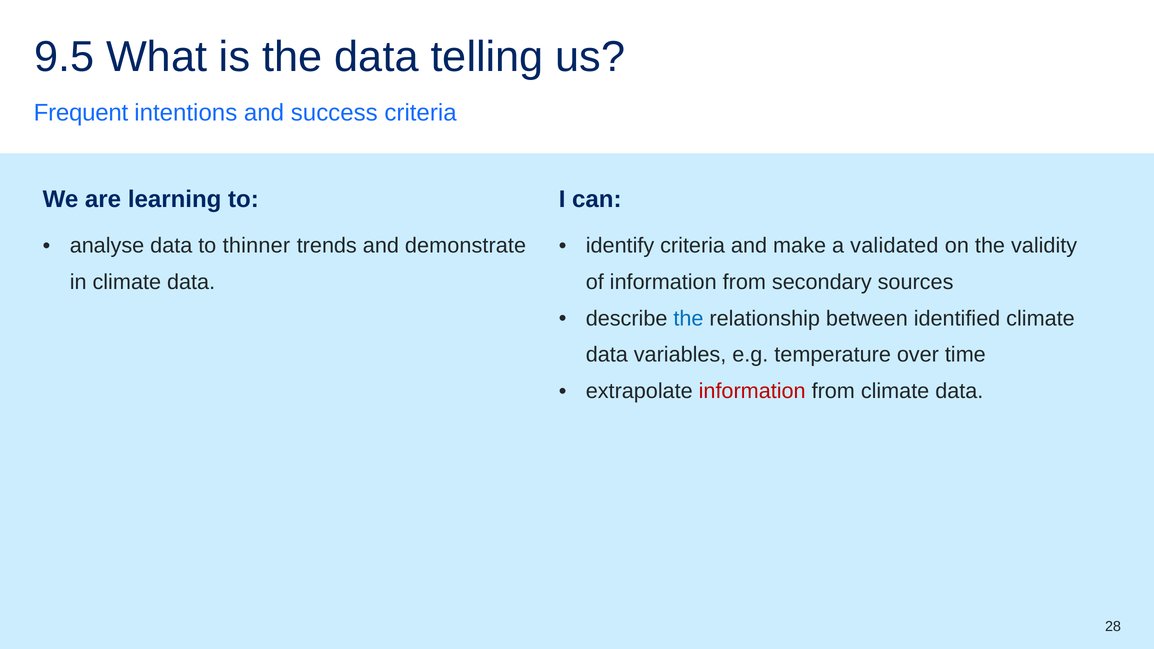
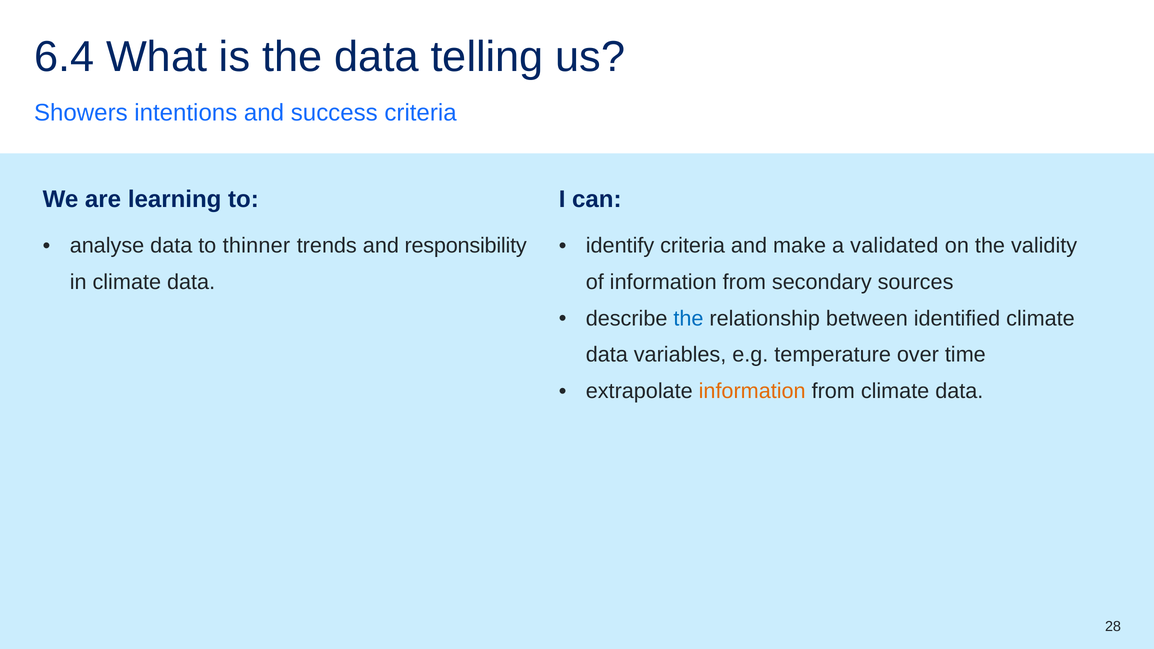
9.5: 9.5 -> 6.4
Frequent: Frequent -> Showers
demonstrate: demonstrate -> responsibility
information at (752, 391) colour: red -> orange
